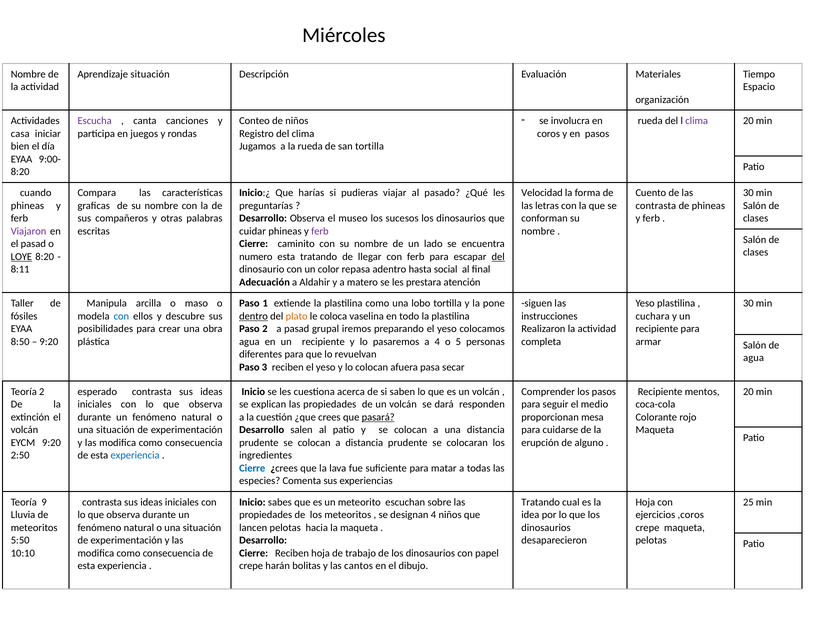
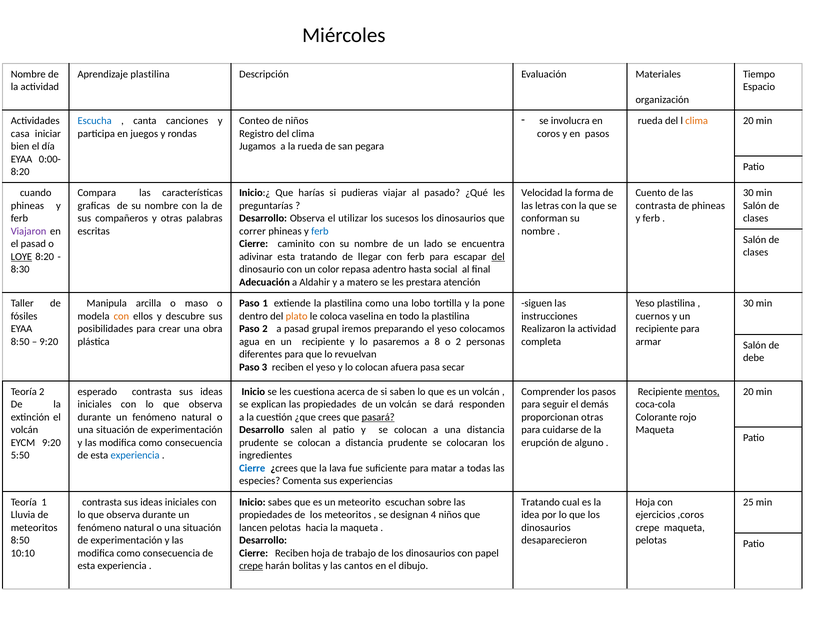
Aprendizaje situación: situación -> plastilina
Escucha colour: purple -> blue
clima at (697, 121) colour: purple -> orange
san tortilla: tortilla -> pegara
9:00-: 9:00- -> 0:00-
museo: museo -> utilizar
cuidar: cuidar -> correr
ferb at (320, 231) colour: purple -> blue
numero: numero -> adivinar
8:11: 8:11 -> 8:30
con at (121, 316) colour: blue -> orange
dentro underline: present -> none
cuchara: cuchara -> cuernos
a 4: 4 -> 8
o 5: 5 -> 2
agua at (754, 358): agua -> debe
mentos underline: none -> present
medio: medio -> demás
proporcionan mesa: mesa -> otras
2:50: 2:50 -> 5:50
Teoría 9: 9 -> 1
5:50 at (20, 541): 5:50 -> 8:50
crepe at (251, 566) underline: none -> present
